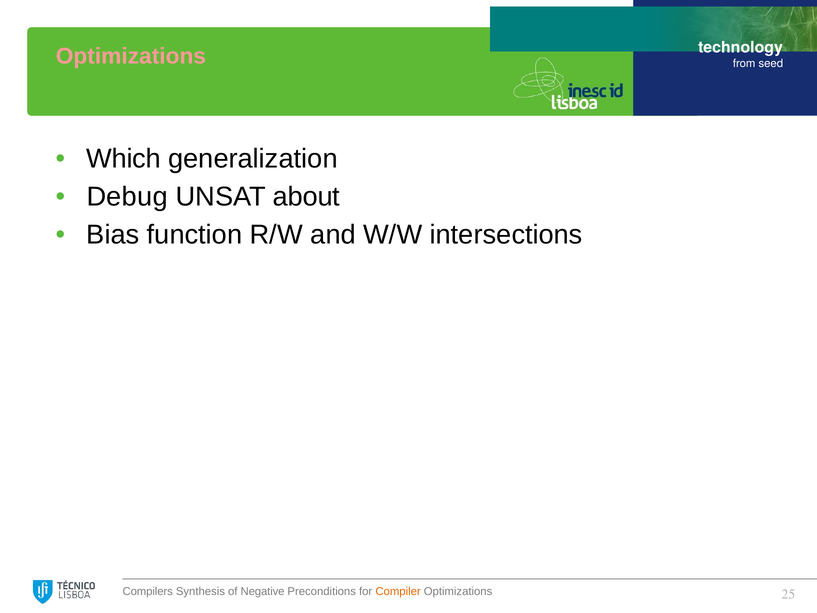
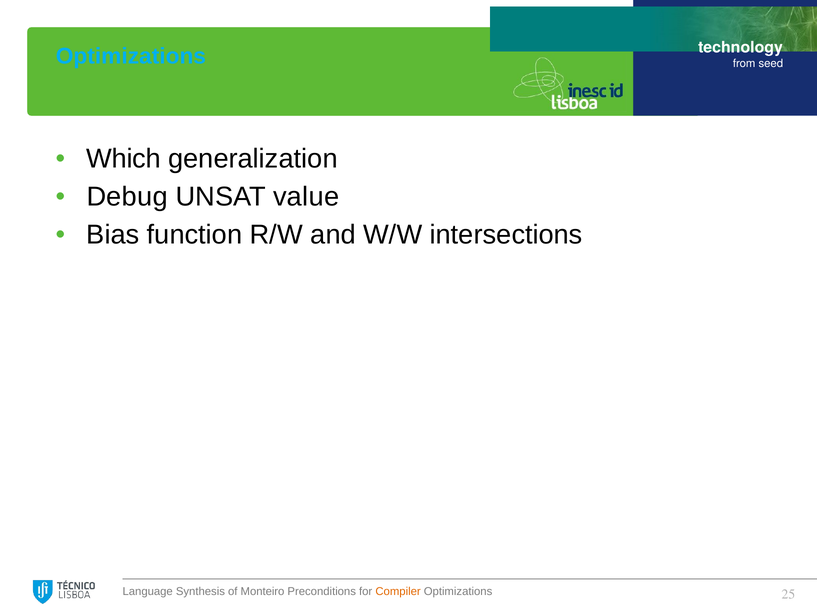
Optimizations at (131, 56) colour: pink -> light blue
about: about -> value
Compilers: Compilers -> Language
Negative: Negative -> Monteiro
